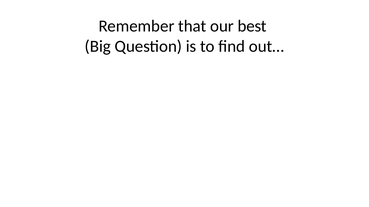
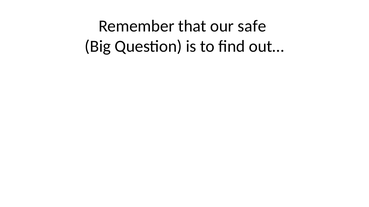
best: best -> safe
